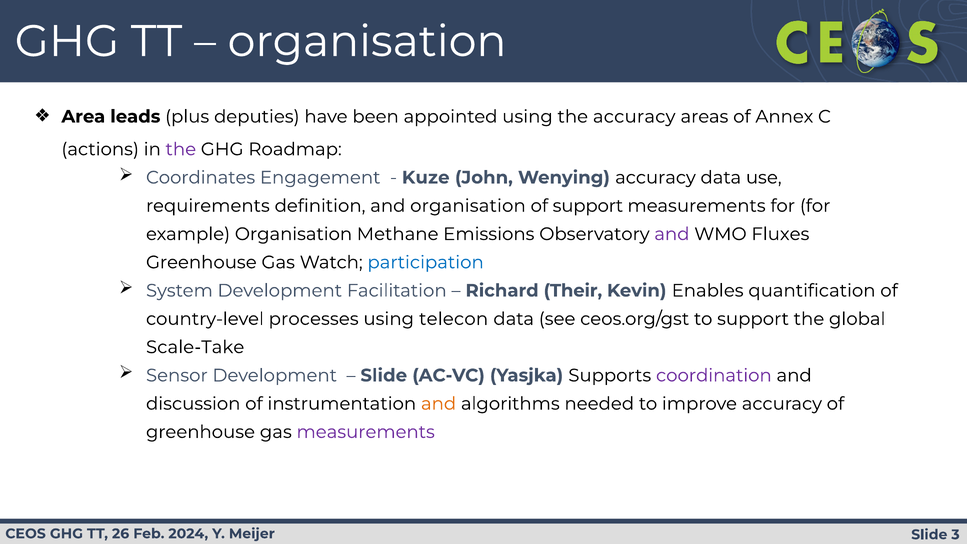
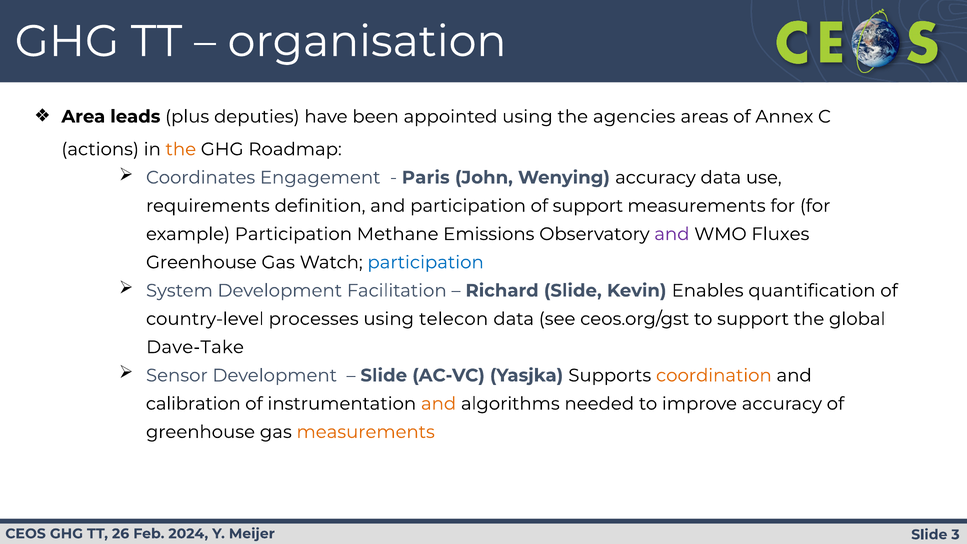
the accuracy: accuracy -> agencies
the at (181, 149) colour: purple -> orange
Kuze: Kuze -> Paris
and organisation: organisation -> participation
example Organisation: Organisation -> Participation
Richard Their: Their -> Slide
Scale-Take: Scale-Take -> Dave-Take
coordination colour: purple -> orange
discussion: discussion -> calibration
measurements at (366, 432) colour: purple -> orange
